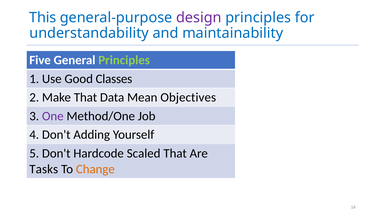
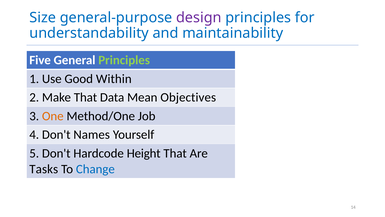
This: This -> Size
Classes: Classes -> Within
One colour: purple -> orange
Adding: Adding -> Names
Scaled: Scaled -> Height
Change colour: orange -> blue
